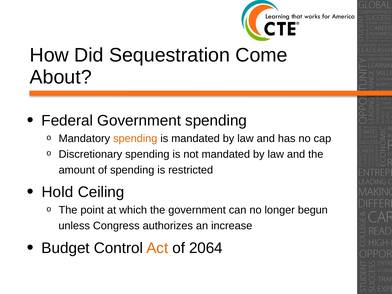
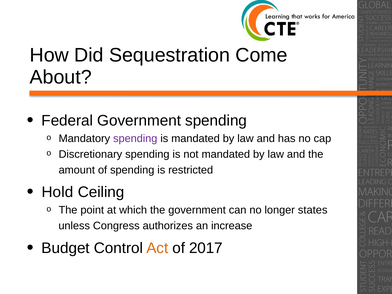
spending at (135, 139) colour: orange -> purple
begun: begun -> states
2064: 2064 -> 2017
